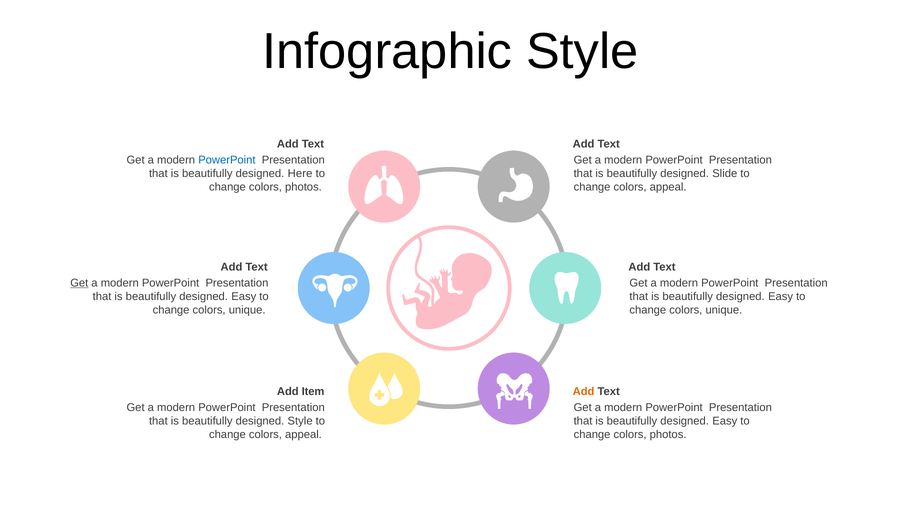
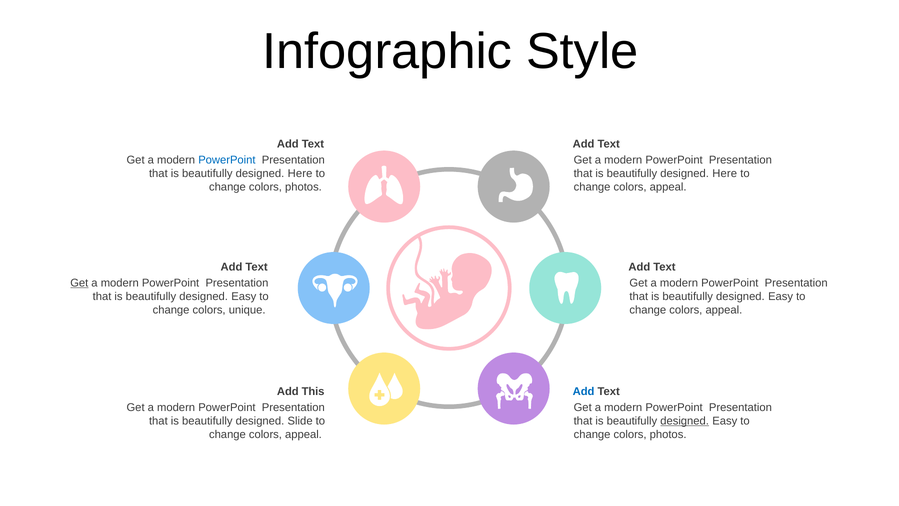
Slide at (725, 174): Slide -> Here
unique at (724, 310): unique -> appeal
Item: Item -> This
Add at (584, 391) colour: orange -> blue
designed Style: Style -> Slide
designed at (685, 421) underline: none -> present
